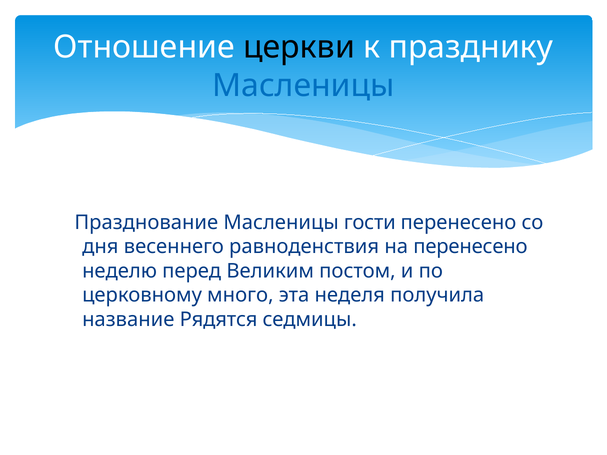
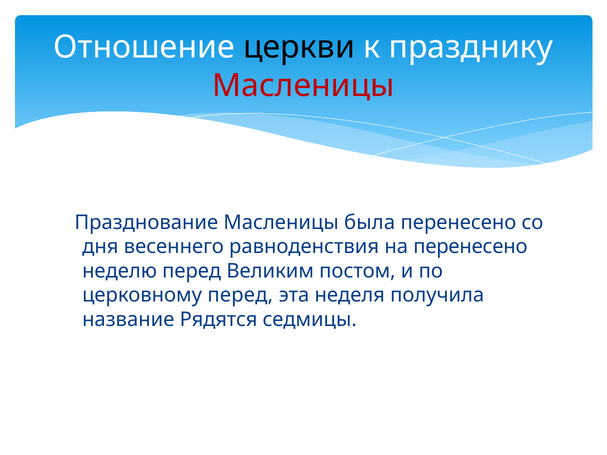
Масленицы at (303, 85) colour: blue -> red
гости: гости -> была
церковному много: много -> перед
